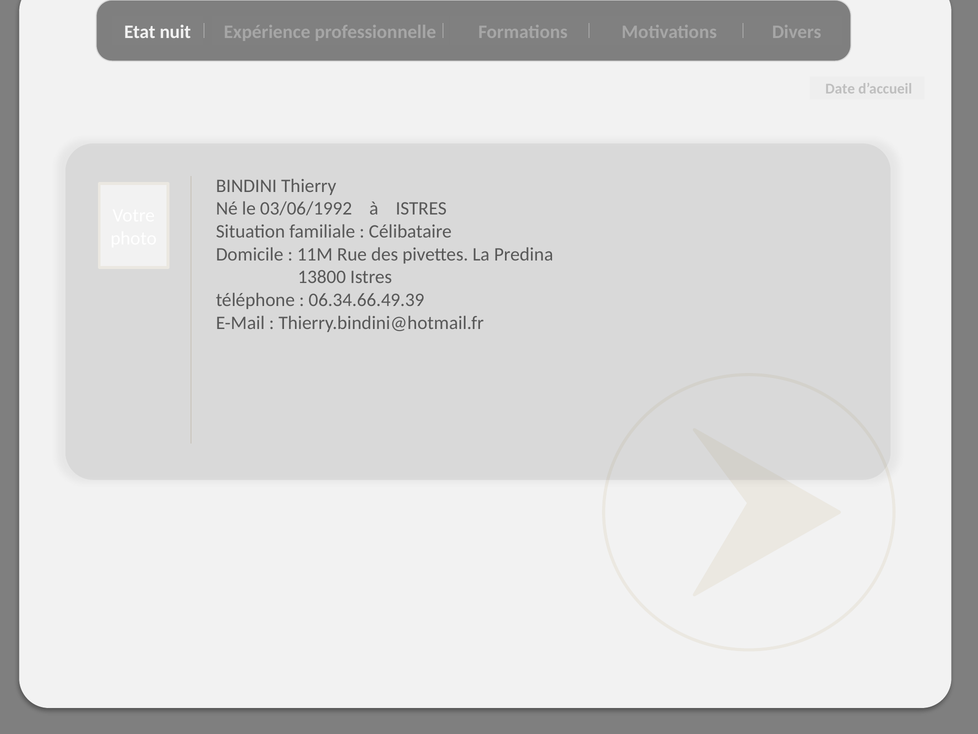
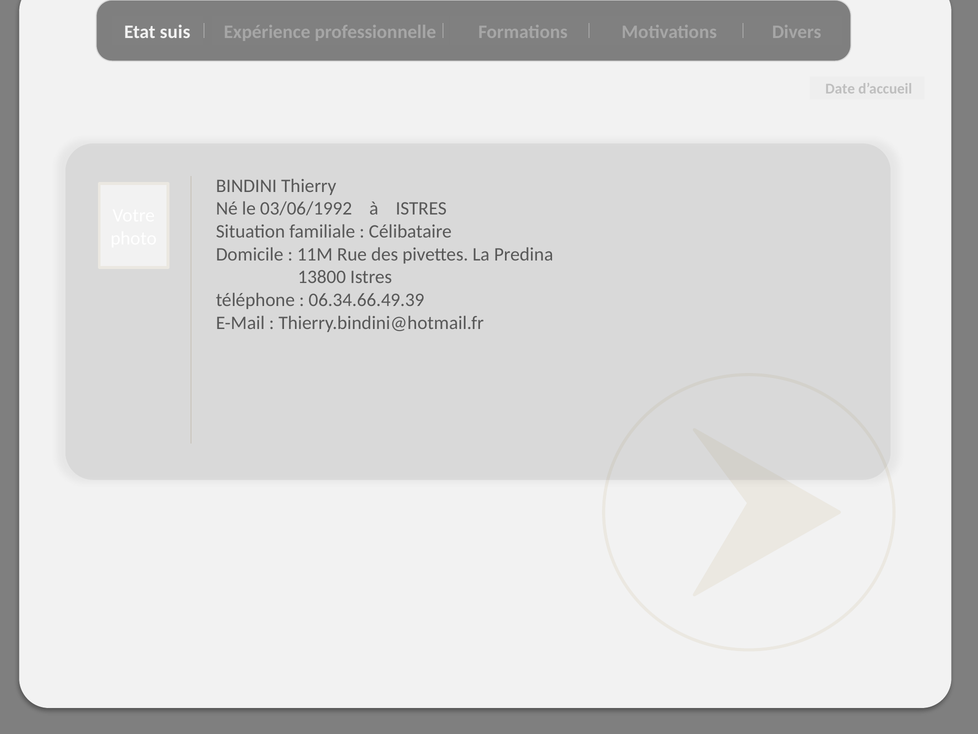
nuit: nuit -> suis
